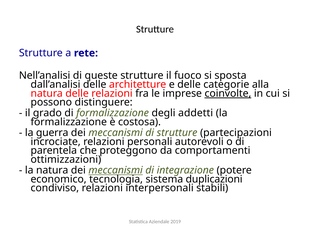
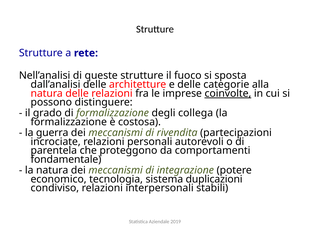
addetti: addetti -> collega
di strutture: strutture -> rivendita
ottimizzazioni: ottimizzazioni -> fondamentale
meccanismi at (116, 171) underline: present -> none
